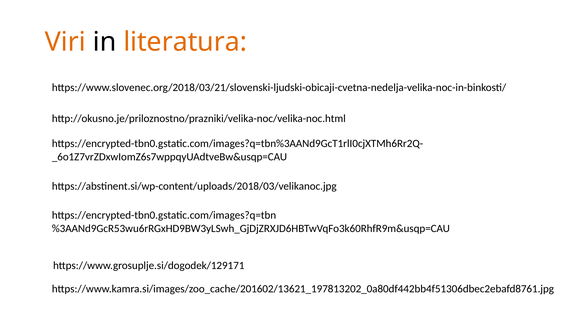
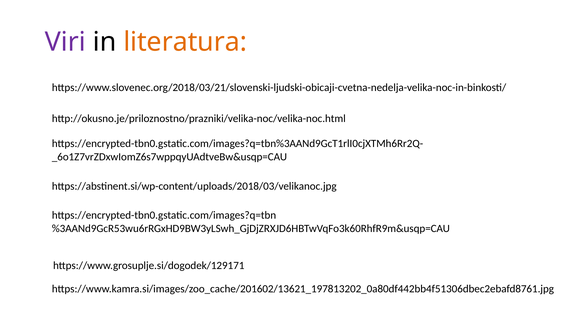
Viri colour: orange -> purple
